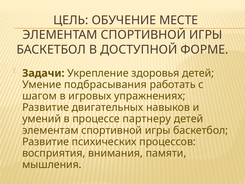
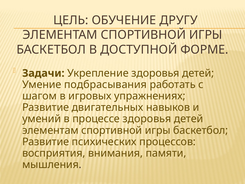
МЕСТЕ: МЕСТЕ -> ДРУГУ
процессе партнеру: партнеру -> здоровья
